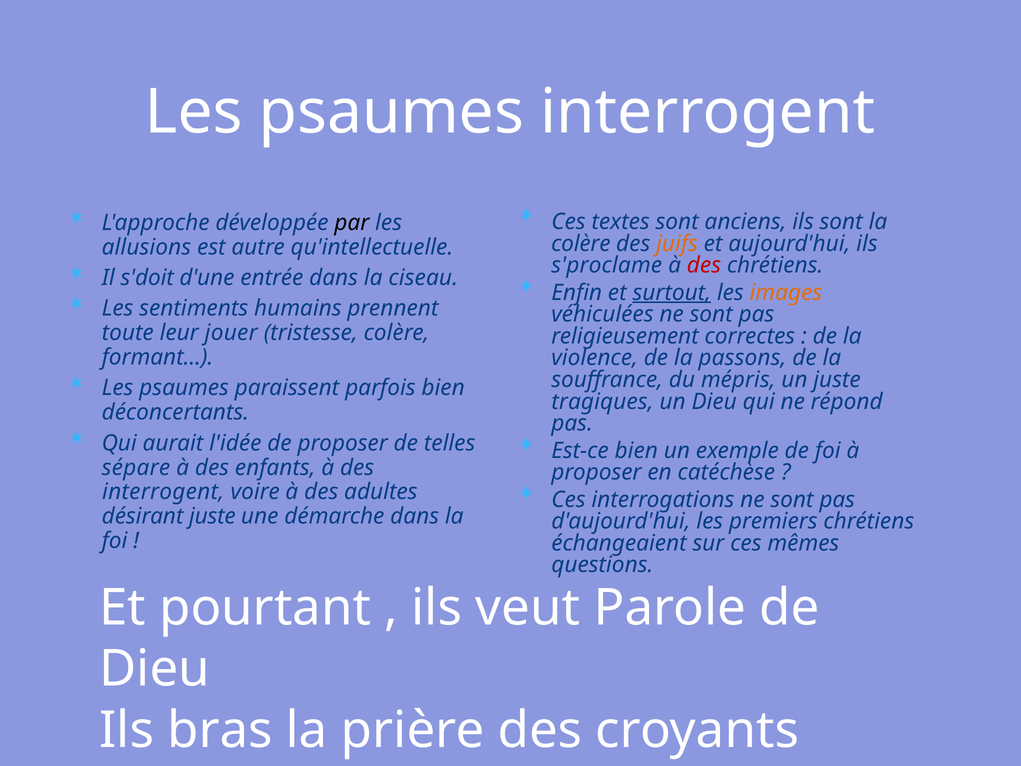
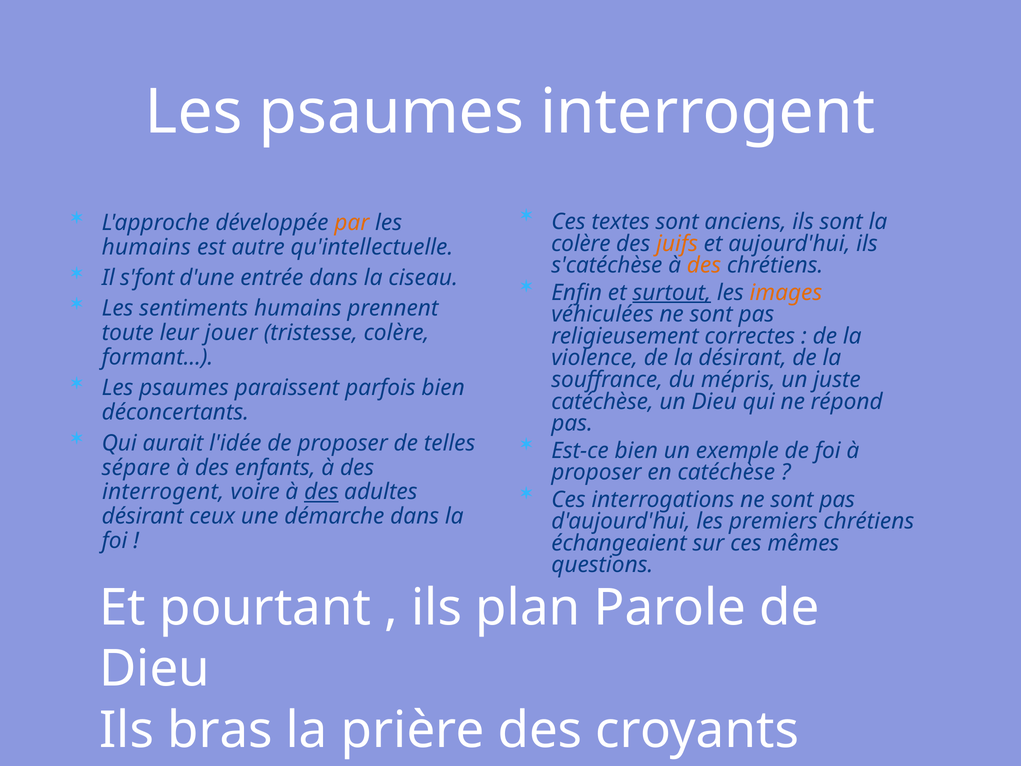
par colour: black -> orange
allusions at (146, 247): allusions -> humains
s'proclame: s'proclame -> s'catéchèse
des at (704, 265) colour: red -> orange
s'doit: s'doit -> s'font
la passons: passons -> désirant
tragiques at (602, 401): tragiques -> catéchèse
des at (321, 492) underline: none -> present
désirant juste: juste -> ceux
veut: veut -> plan
